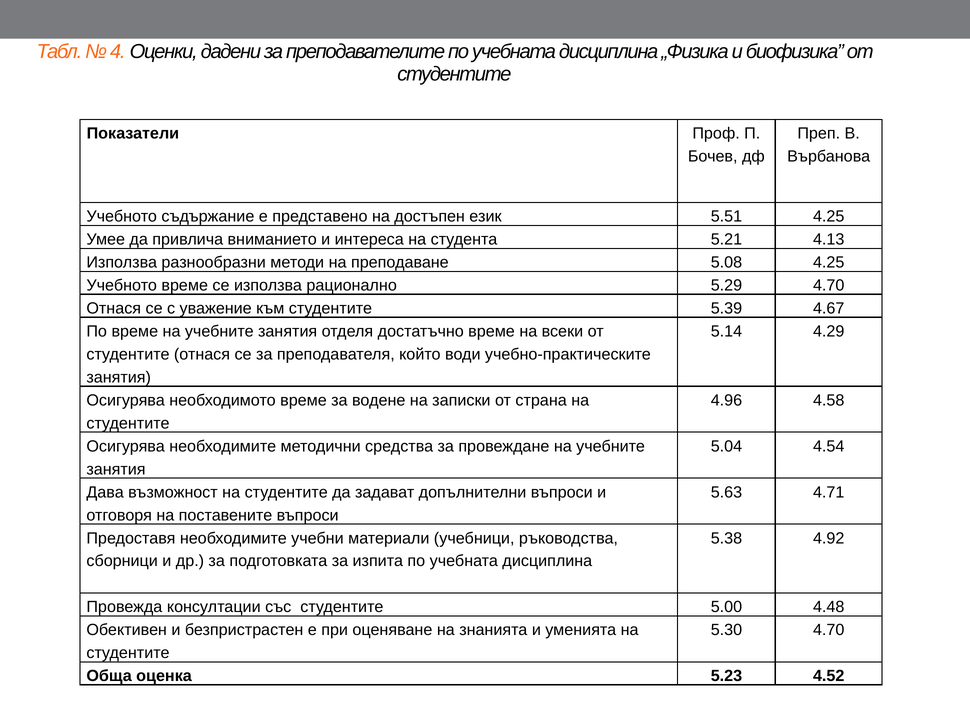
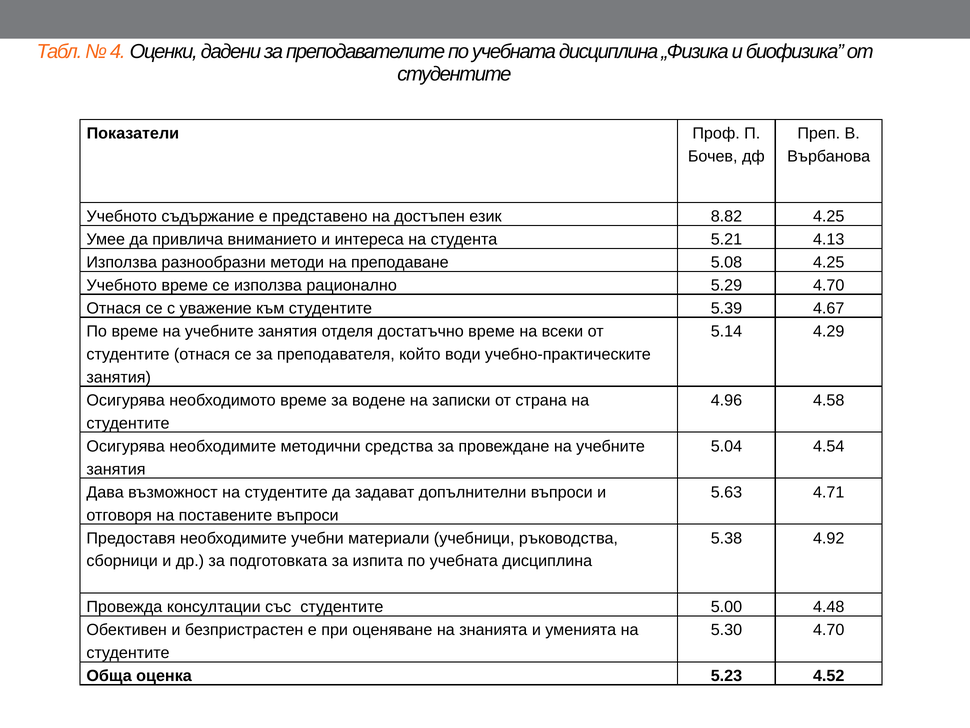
5.51: 5.51 -> 8.82
